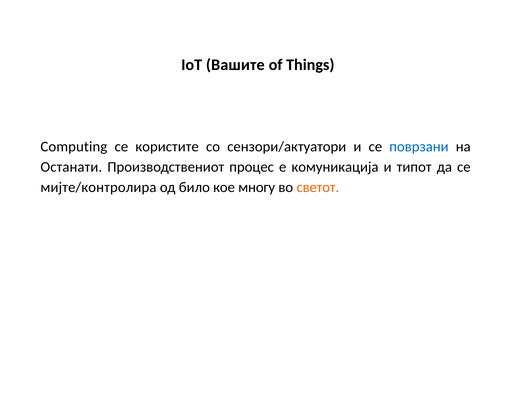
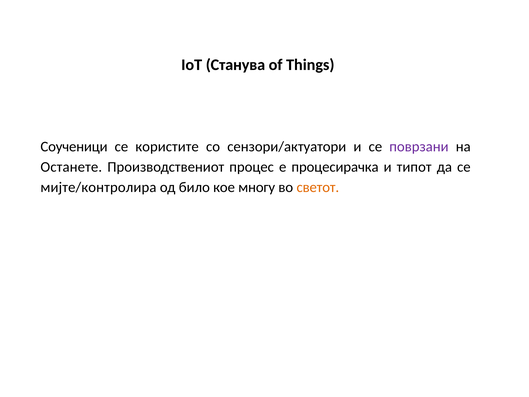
Вашите: Вашите -> Станува
Computing: Computing -> Соученици
поврзани colour: blue -> purple
Останати: Останати -> Останете
комуникација: комуникација -> процесирачка
